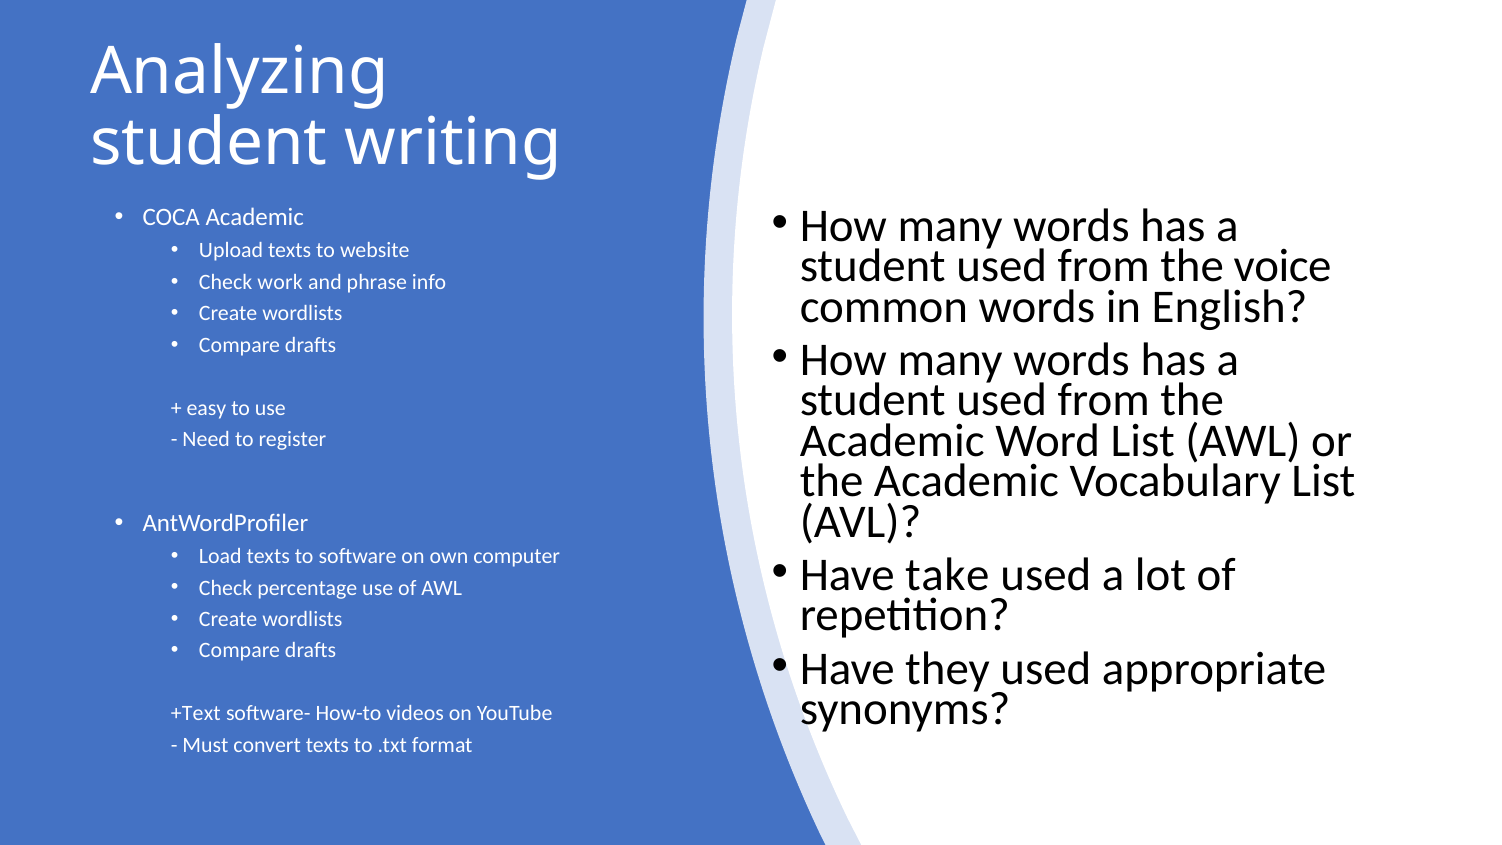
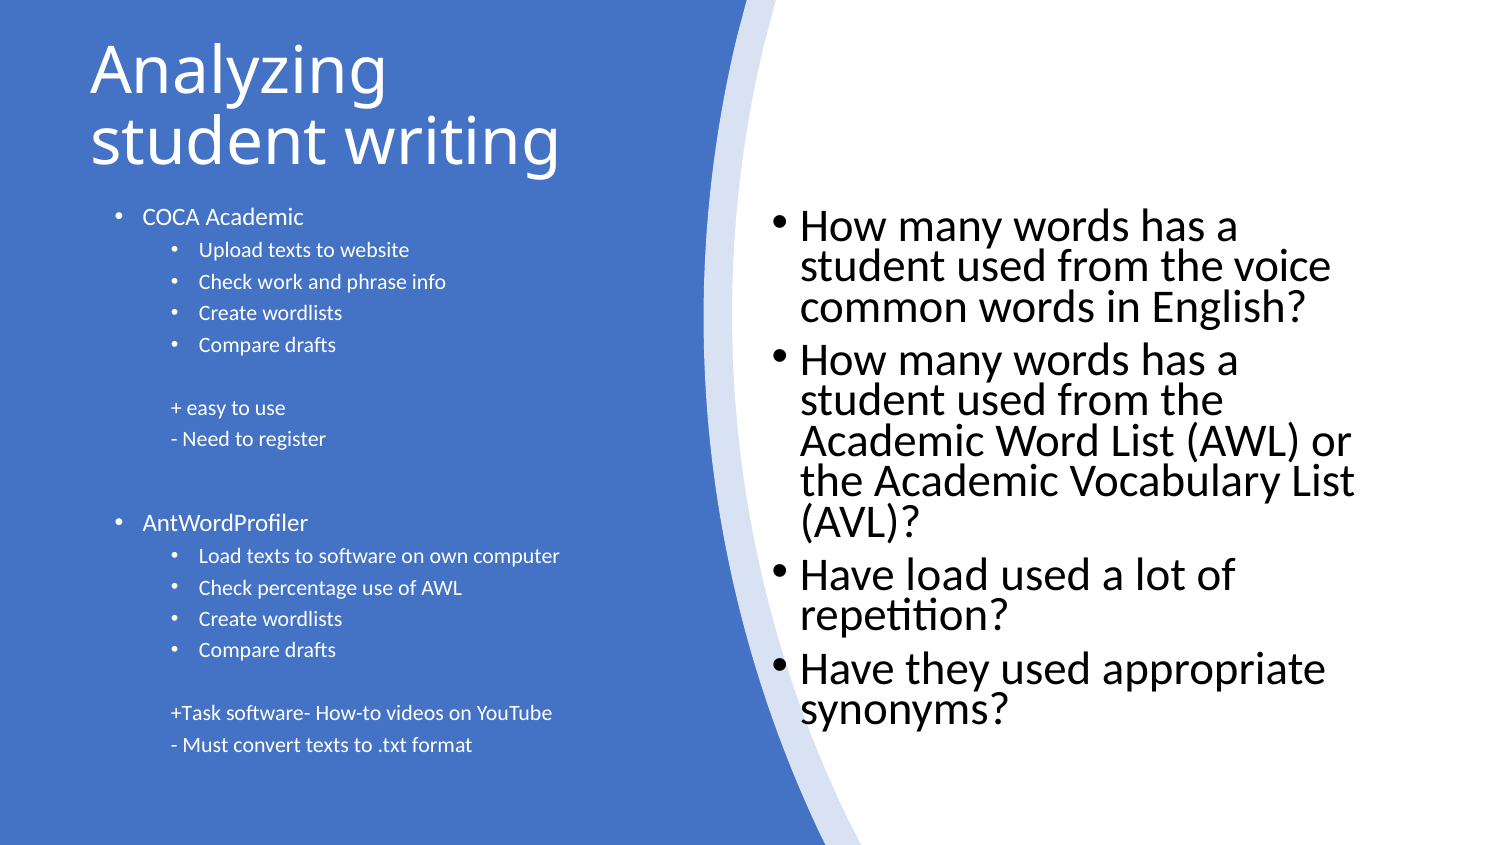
Have take: take -> load
+Text: +Text -> +Task
